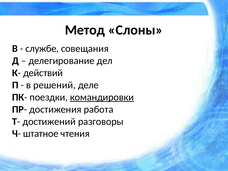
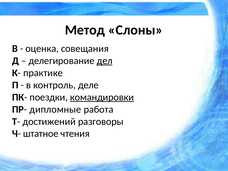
службе: службе -> оценка
дел underline: none -> present
действий: действий -> практике
решений: решений -> контроль
достижения: достижения -> дипломные
